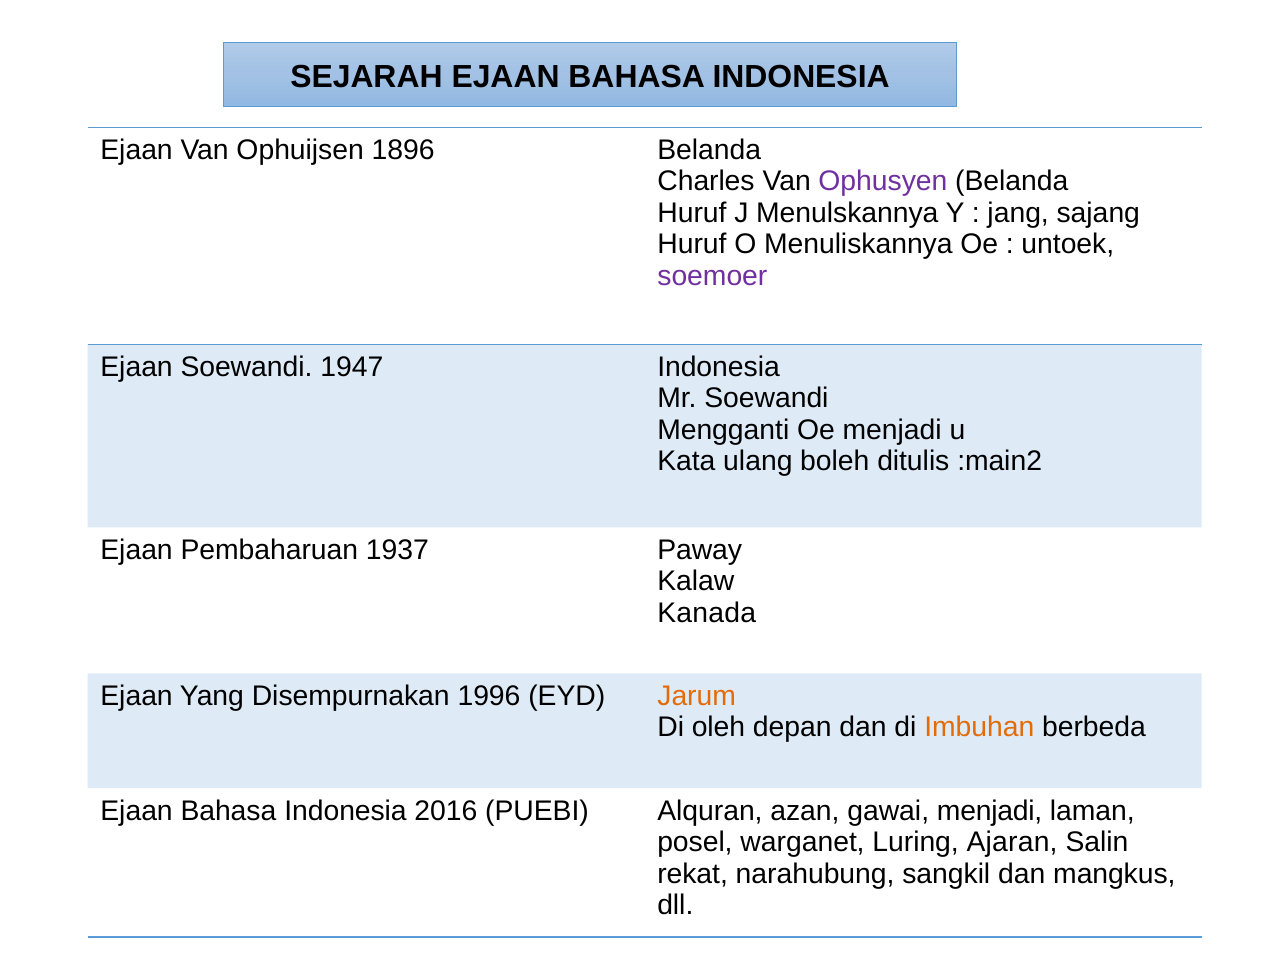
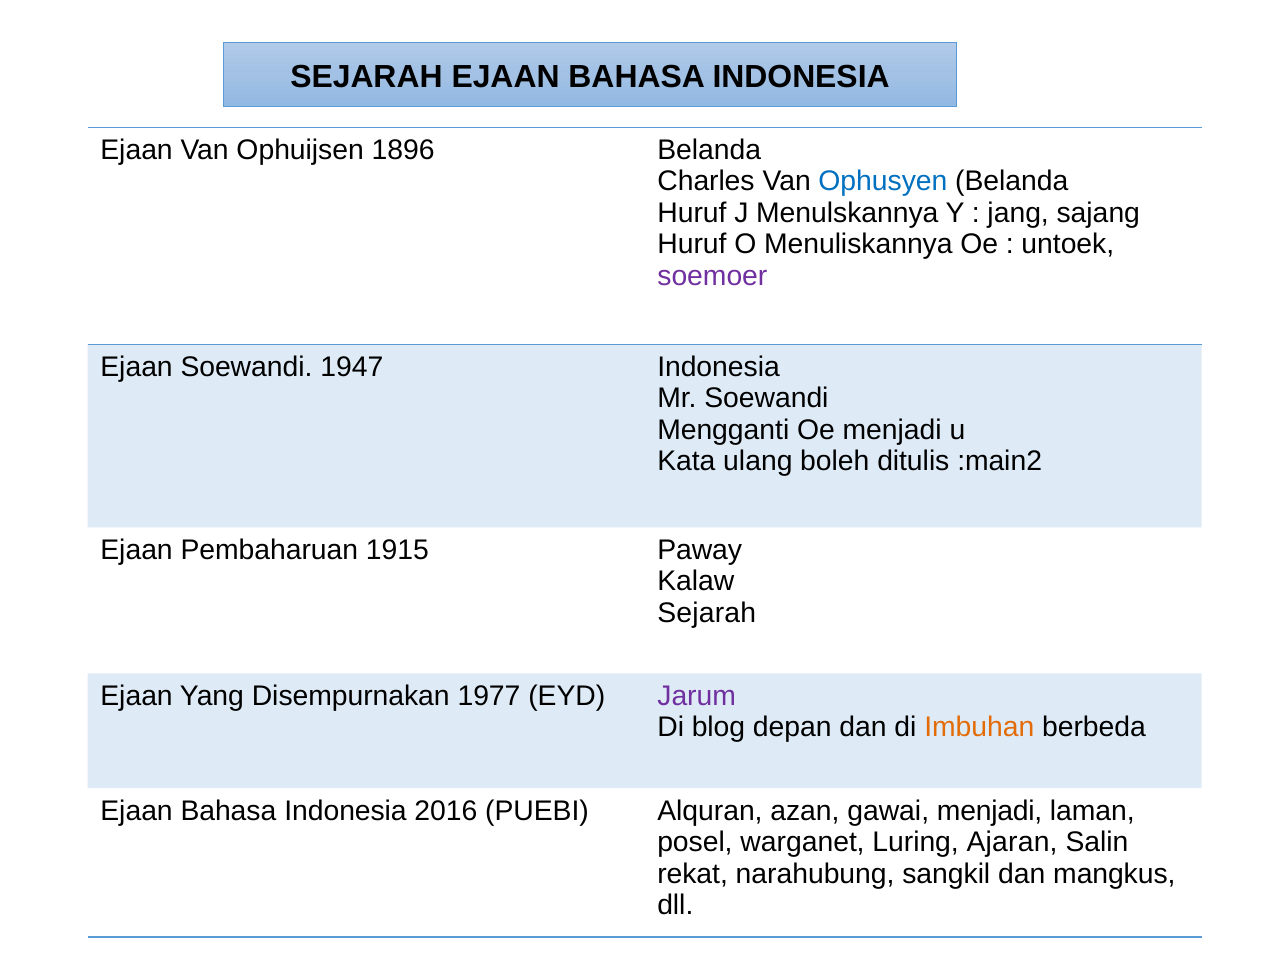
Ophusyen colour: purple -> blue
1937: 1937 -> 1915
Kanada at (707, 613): Kanada -> Sejarah
1996: 1996 -> 1977
Jarum colour: orange -> purple
oleh: oleh -> blog
